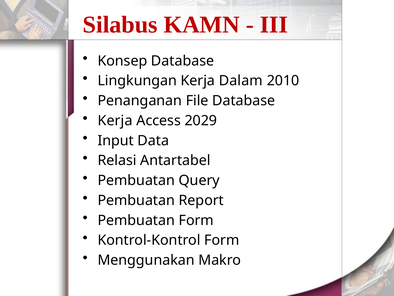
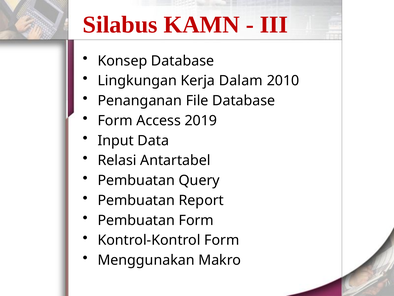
Kerja at (115, 120): Kerja -> Form
2029: 2029 -> 2019
